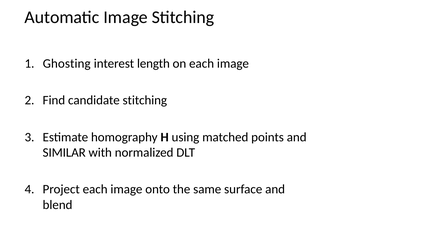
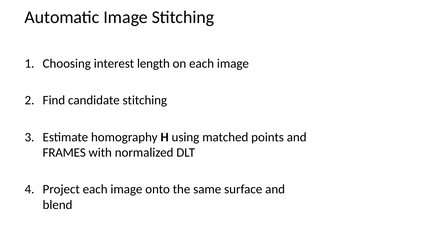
Ghosting: Ghosting -> Choosing
SIMILAR: SIMILAR -> FRAMES
